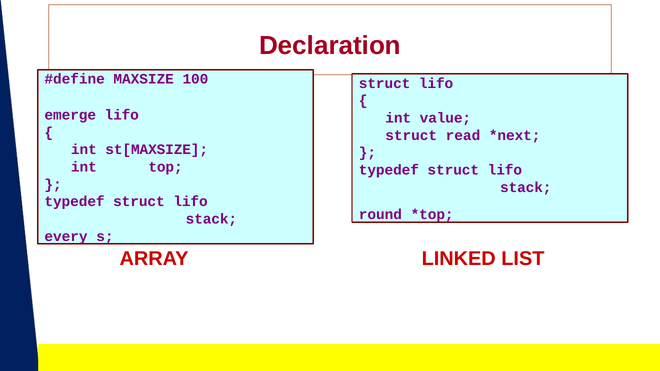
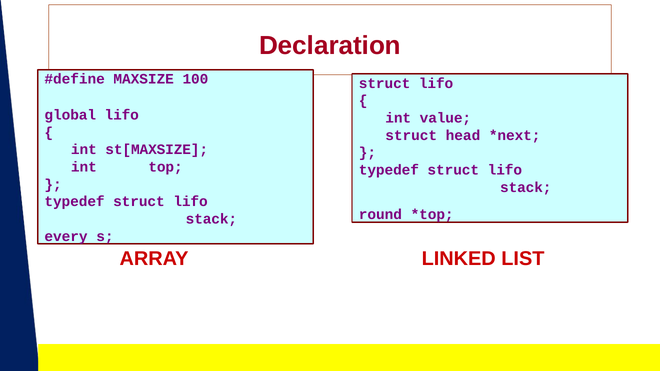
emerge: emerge -> global
read: read -> head
